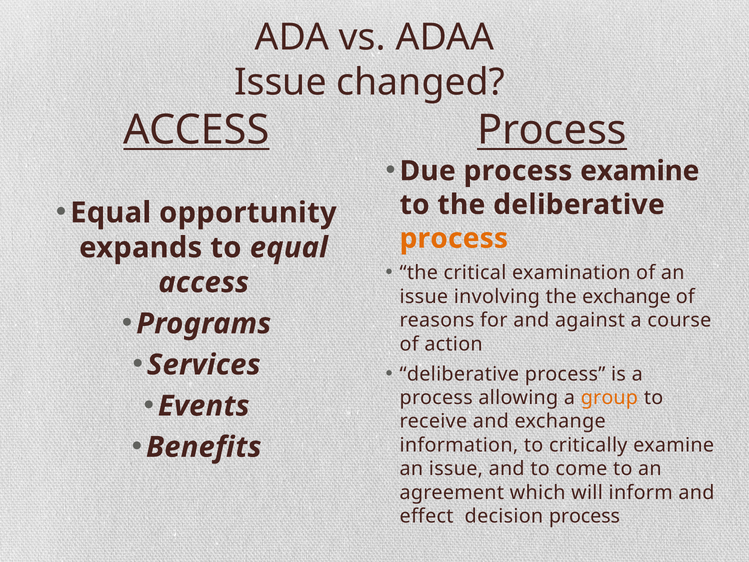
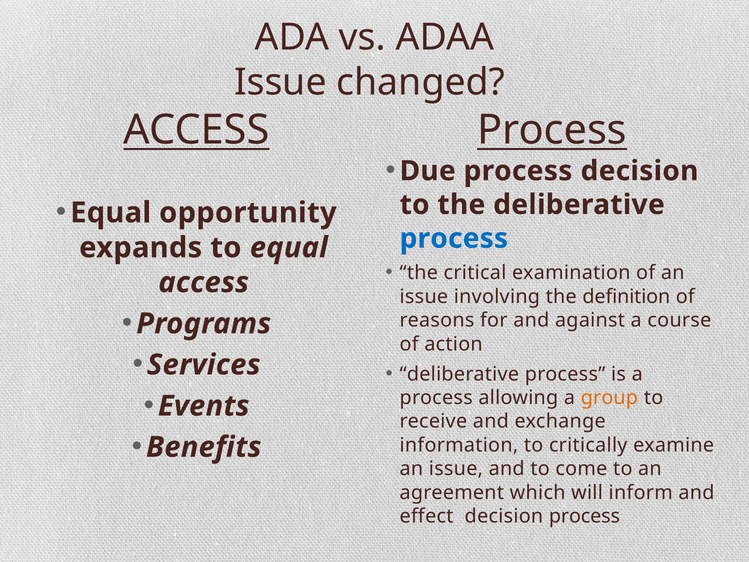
process examine: examine -> decision
process at (454, 238) colour: orange -> blue
the exchange: exchange -> definition
